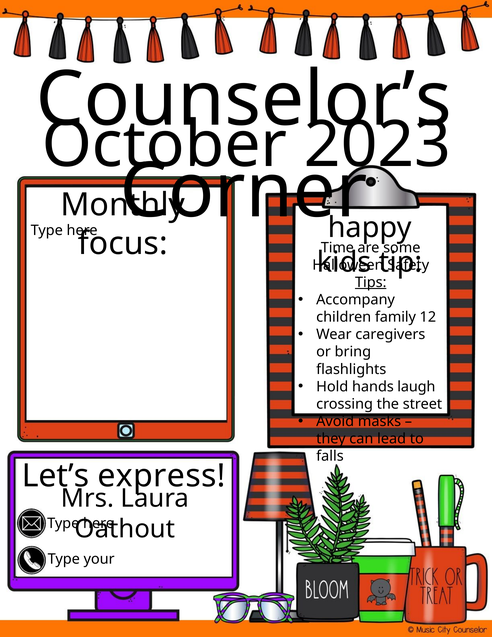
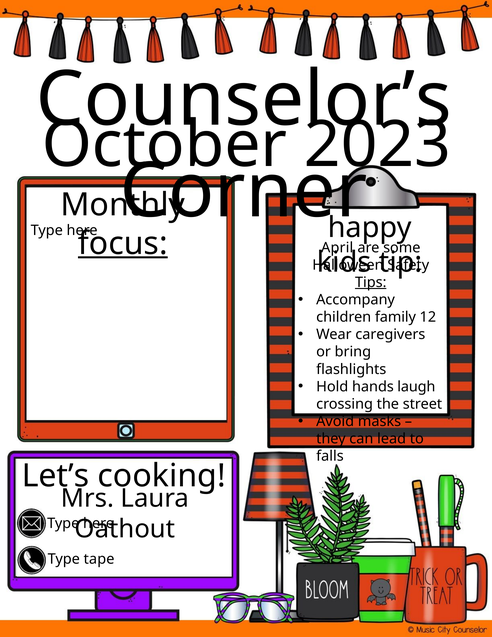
focus underline: none -> present
Time: Time -> April
express: express -> cooking
your: your -> tape
